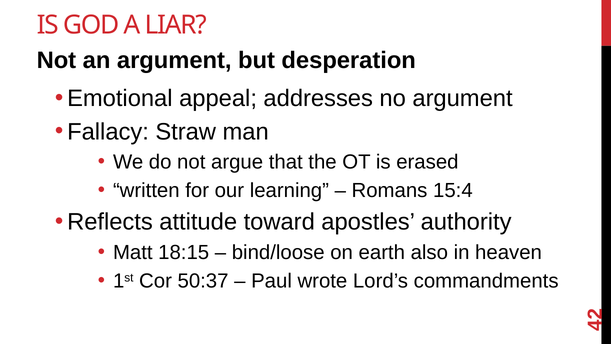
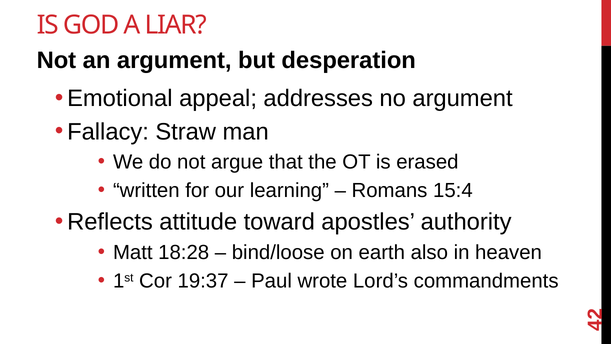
18:15: 18:15 -> 18:28
50:37: 50:37 -> 19:37
